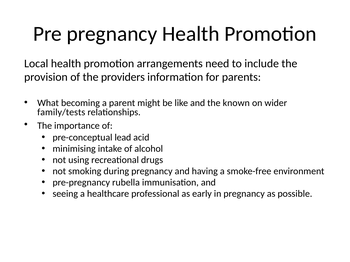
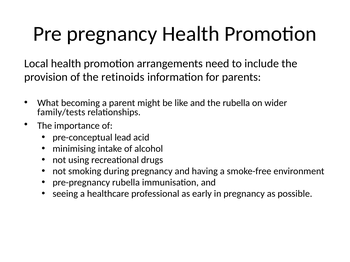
providers: providers -> retinoids
the known: known -> rubella
